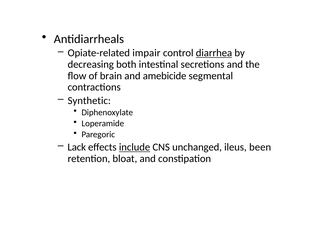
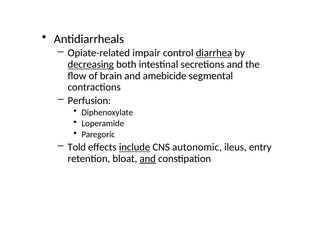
decreasing underline: none -> present
Synthetic: Synthetic -> Perfusion
Lack: Lack -> Told
unchanged: unchanged -> autonomic
been: been -> entry
and at (148, 158) underline: none -> present
